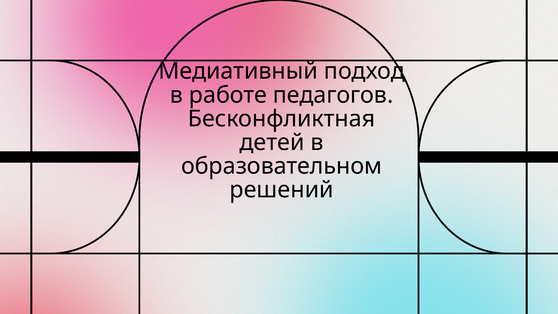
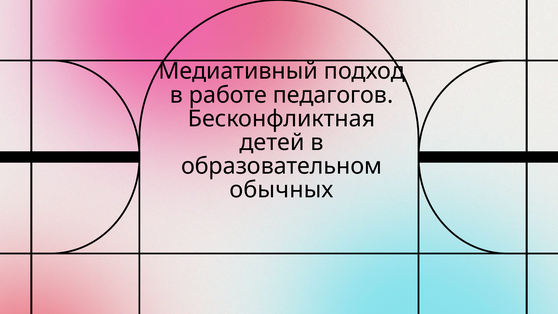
решений: решений -> обычных
